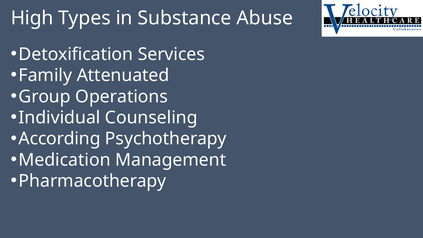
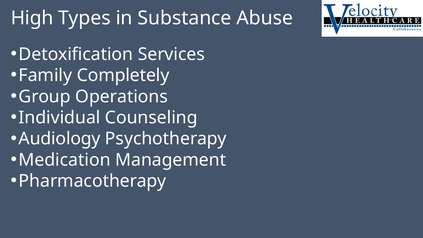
Attenuated: Attenuated -> Completely
According: According -> Audiology
